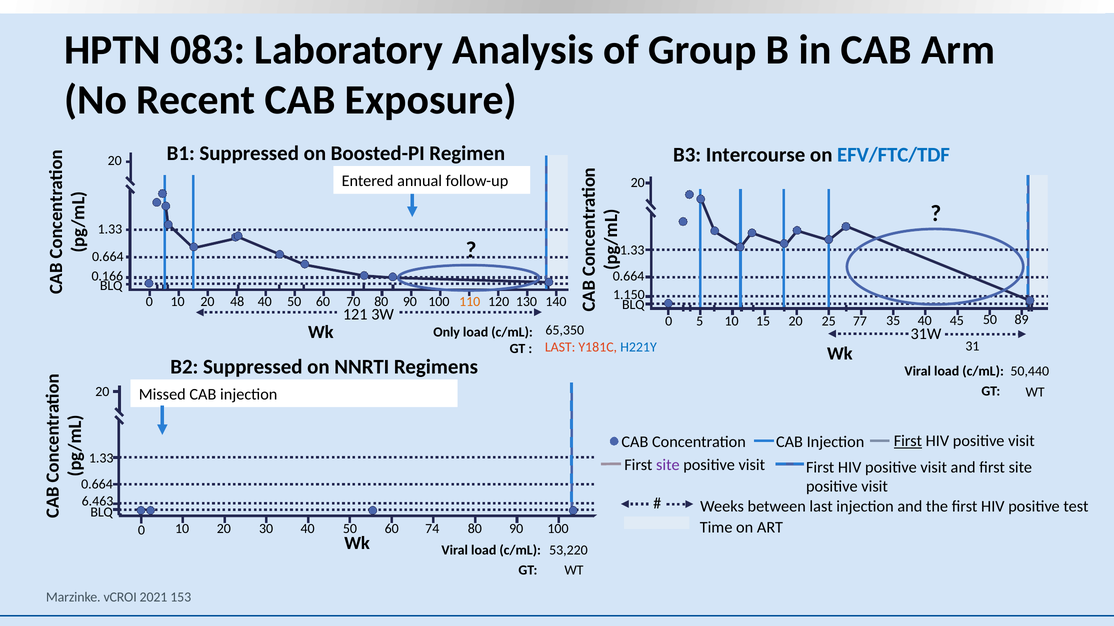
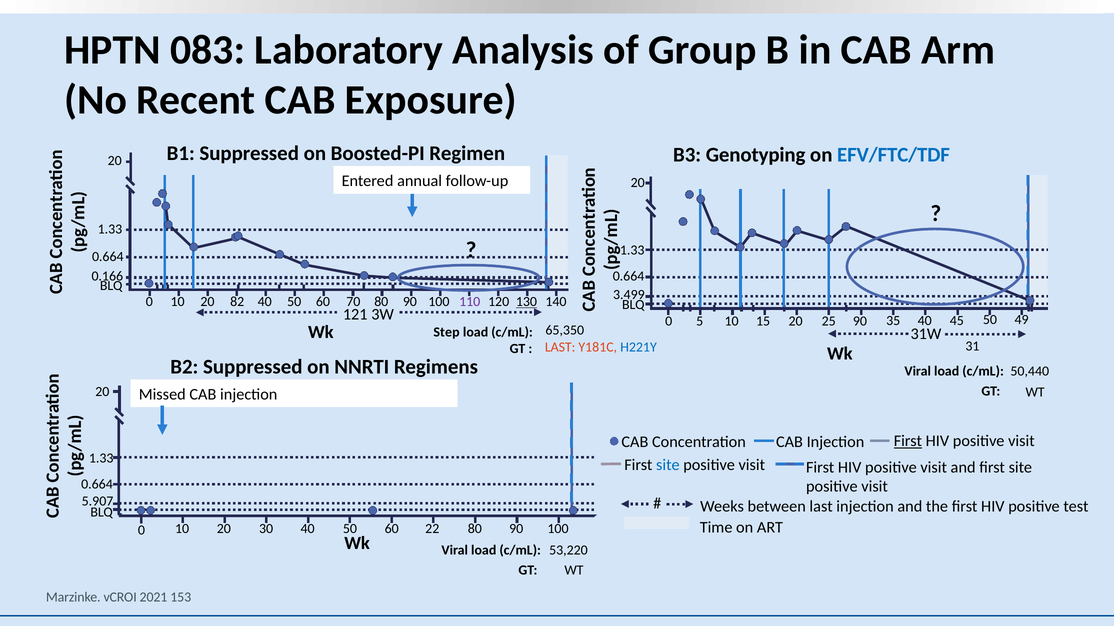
Intercourse: Intercourse -> Genotyping
1.150: 1.150 -> 3.499
48: 48 -> 82
110 colour: orange -> purple
130 underline: none -> present
25 77: 77 -> 90
89: 89 -> 49
Only: Only -> Step
site at (668, 465) colour: purple -> blue
6.463: 6.463 -> 5.907
74: 74 -> 22
